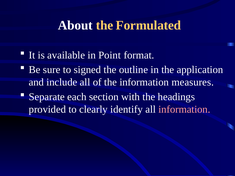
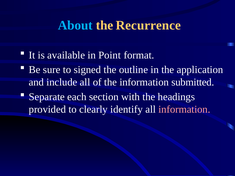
About colour: white -> light blue
Formulated: Formulated -> Recurrence
measures: measures -> submitted
